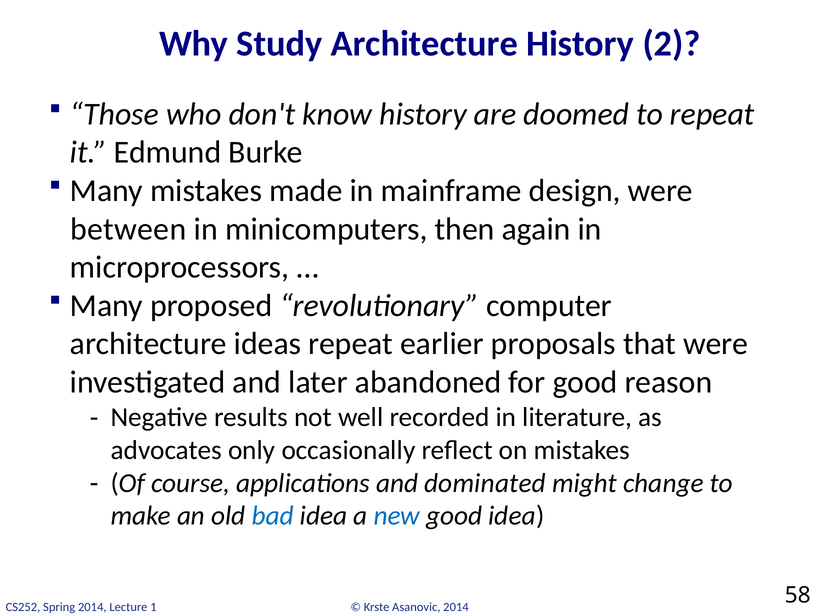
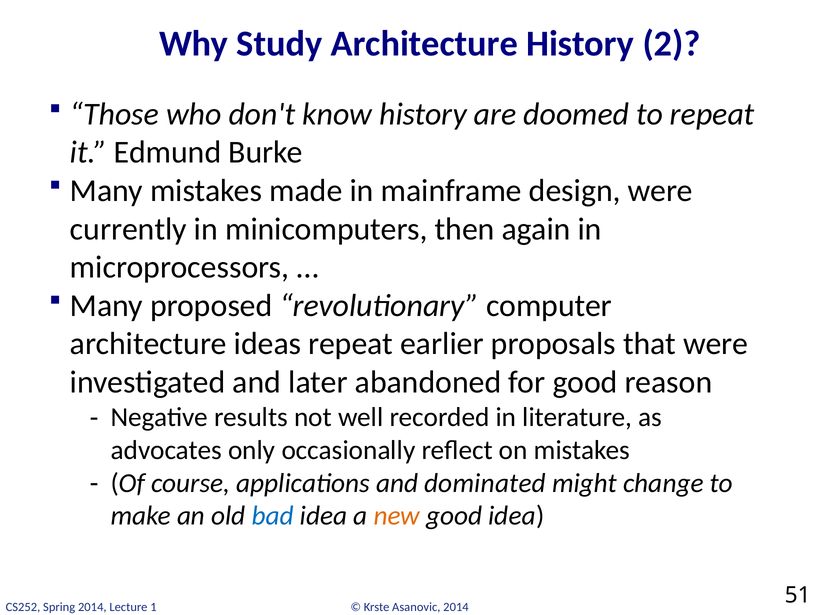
between: between -> currently
new colour: blue -> orange
58: 58 -> 51
